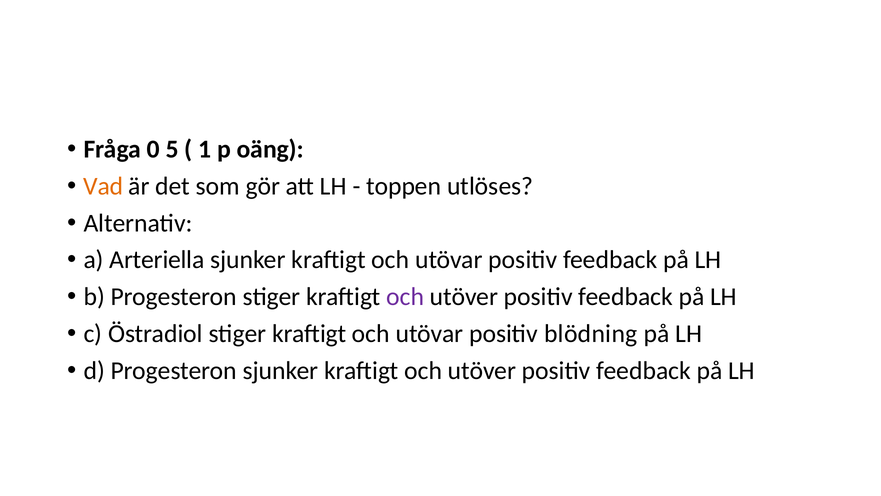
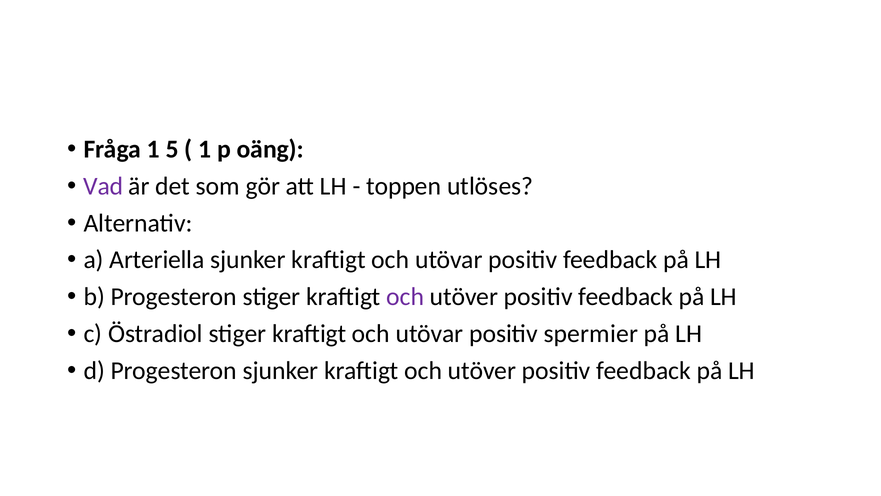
Fråga 0: 0 -> 1
Vad colour: orange -> purple
blödning: blödning -> spermier
